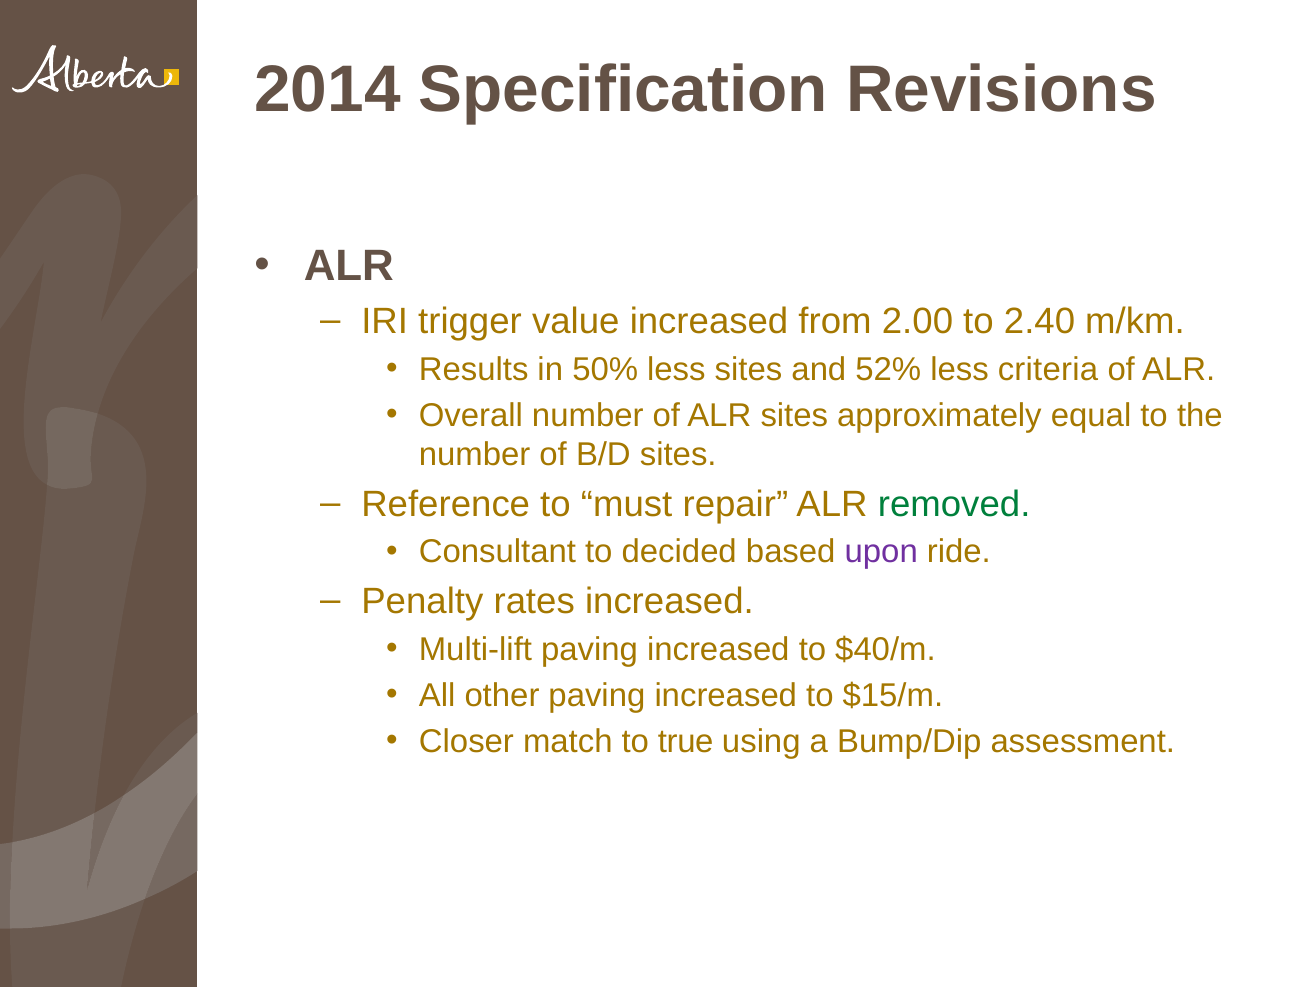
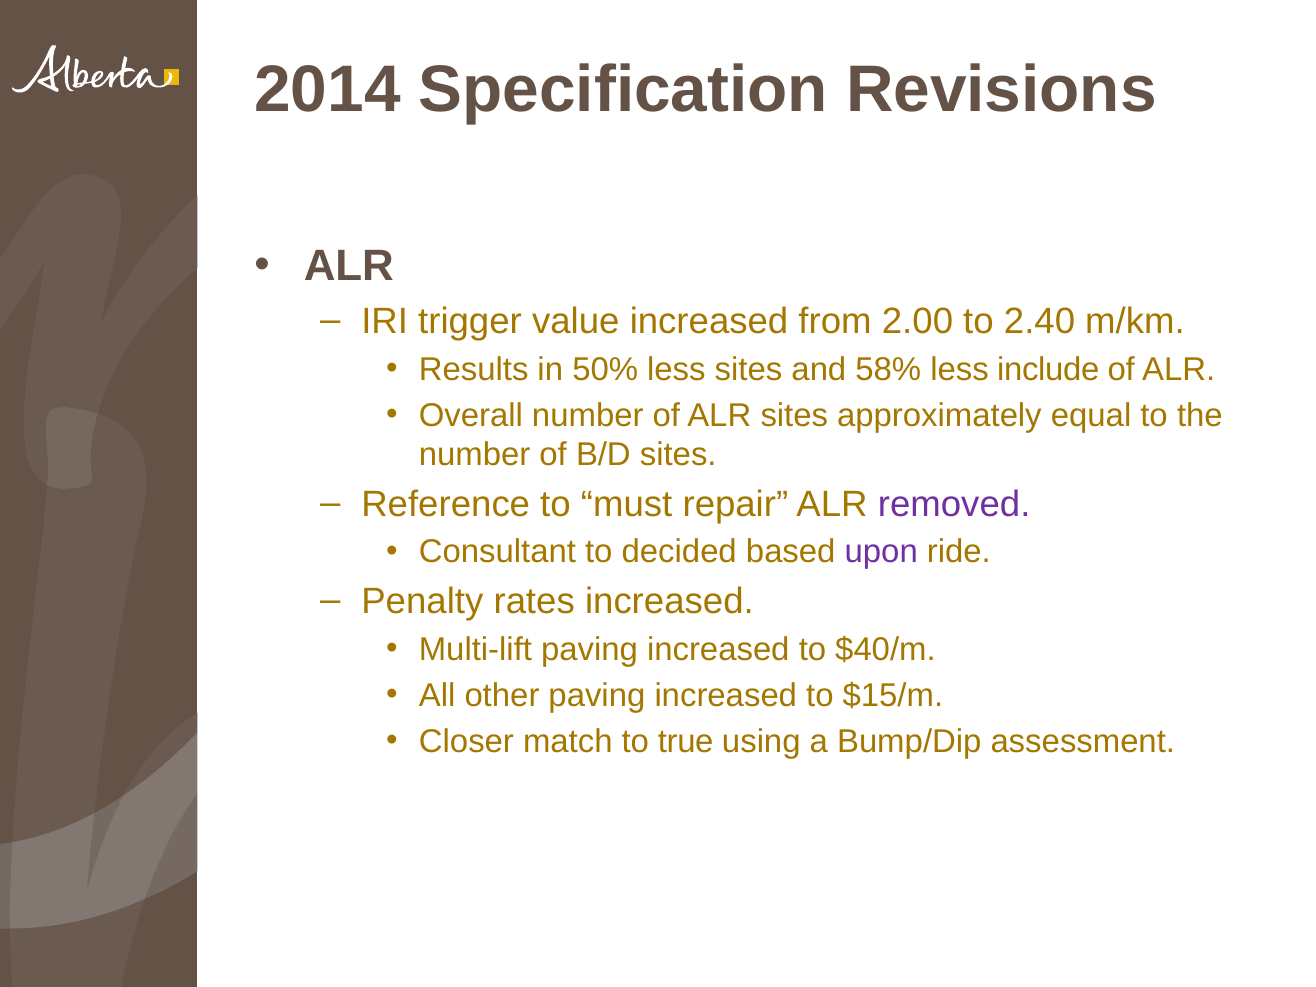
52%: 52% -> 58%
criteria: criteria -> include
removed colour: green -> purple
